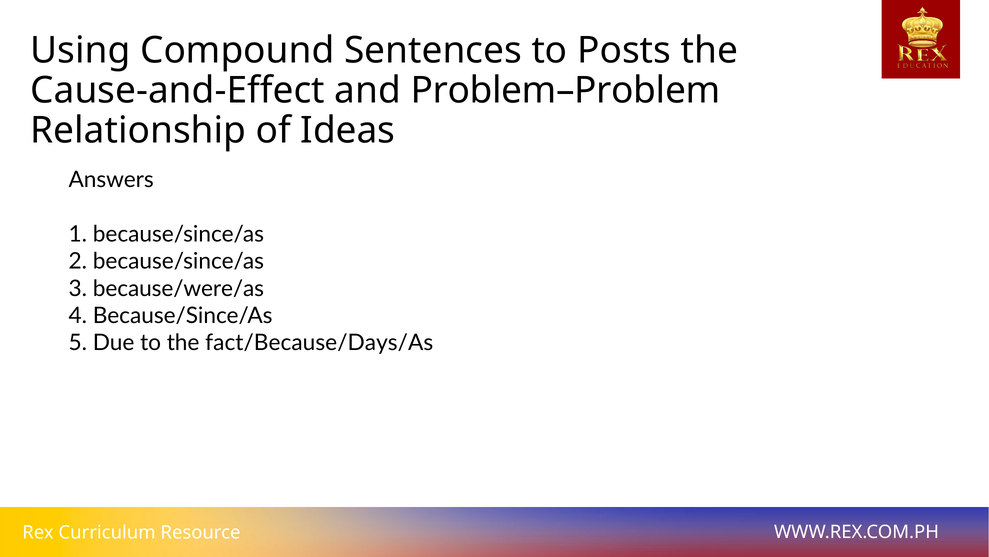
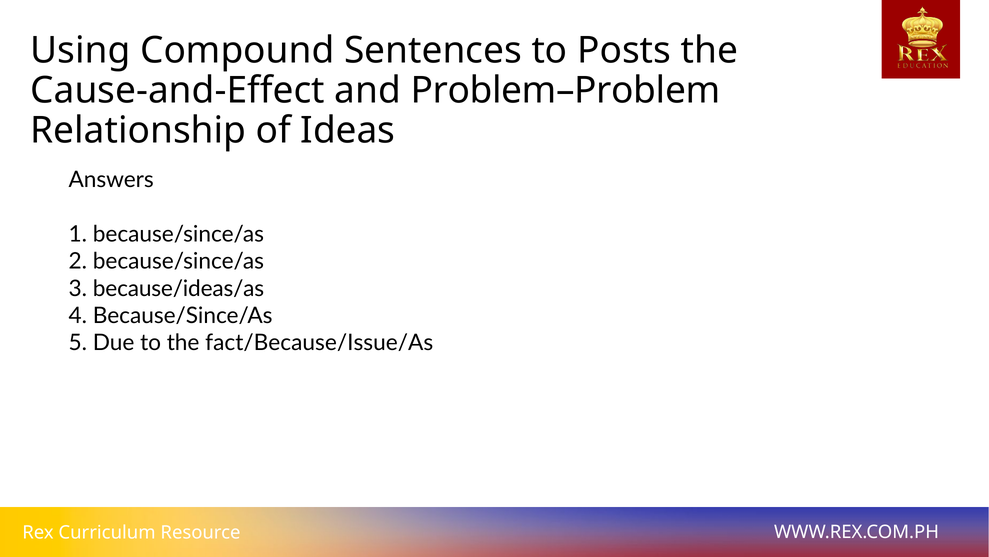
because/were/as: because/were/as -> because/ideas/as
fact/Because/Days/As: fact/Because/Days/As -> fact/Because/Issue/As
